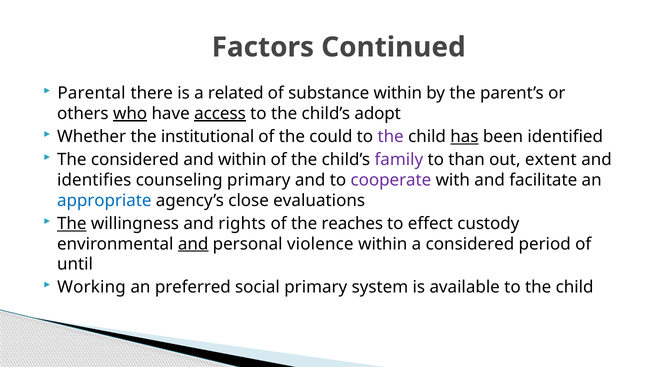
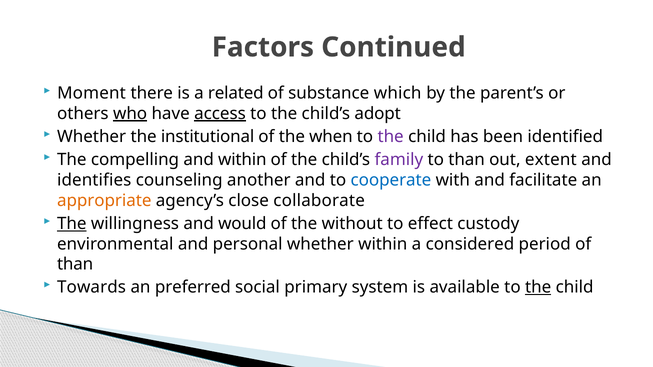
Parental: Parental -> Moment
substance within: within -> which
could: could -> when
has underline: present -> none
The considered: considered -> compelling
counseling primary: primary -> another
cooperate colour: purple -> blue
appropriate colour: blue -> orange
evaluations: evaluations -> collaborate
rights: rights -> would
reaches: reaches -> without
and at (193, 244) underline: present -> none
personal violence: violence -> whether
until at (75, 265): until -> than
Working: Working -> Towards
the at (538, 288) underline: none -> present
